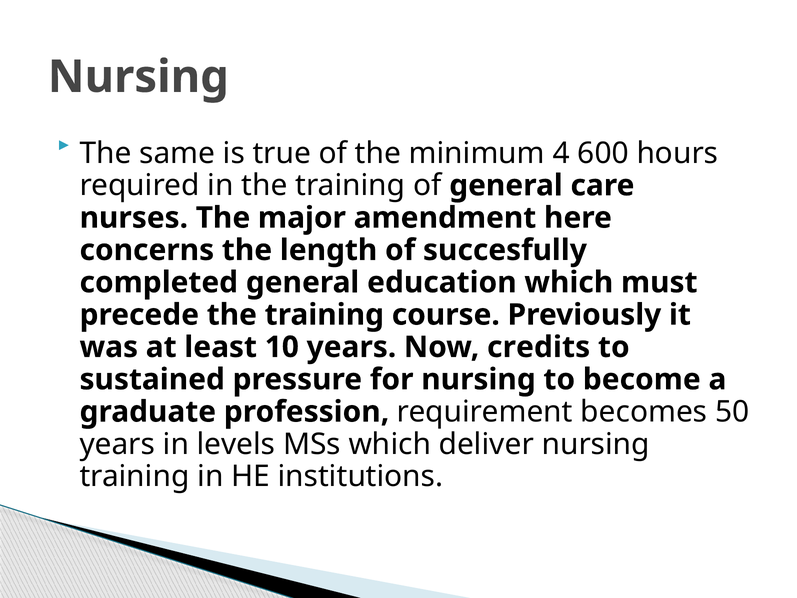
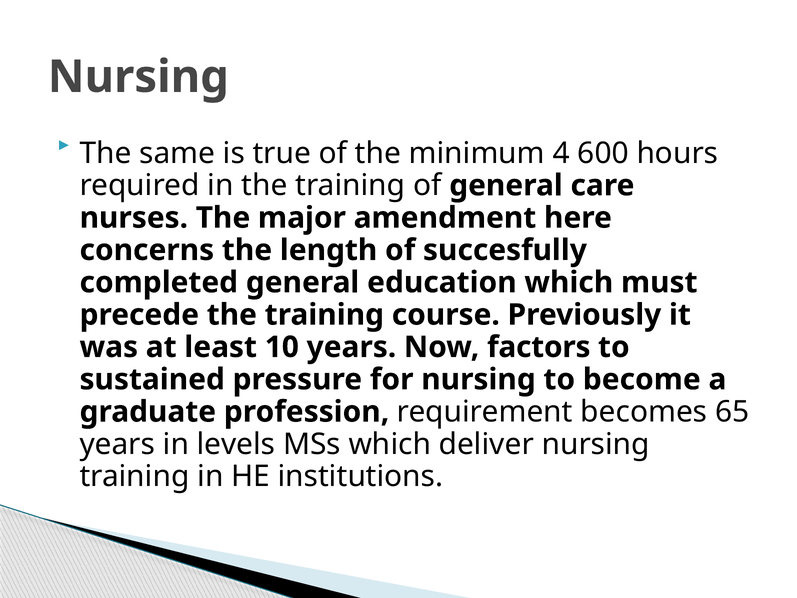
credits: credits -> factors
50: 50 -> 65
